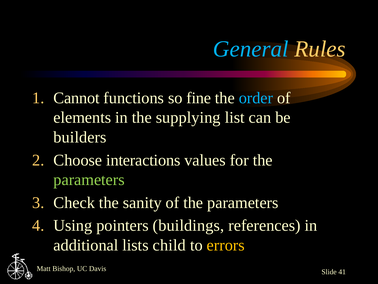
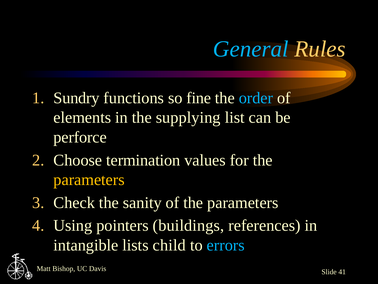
Cannot: Cannot -> Sundry
builders: builders -> perforce
interactions: interactions -> termination
parameters at (89, 179) colour: light green -> yellow
additional: additional -> intangible
errors colour: yellow -> light blue
